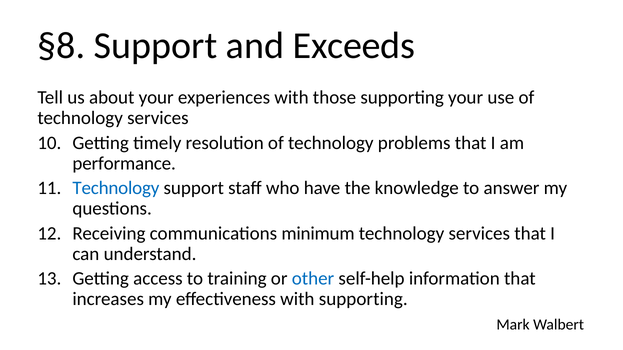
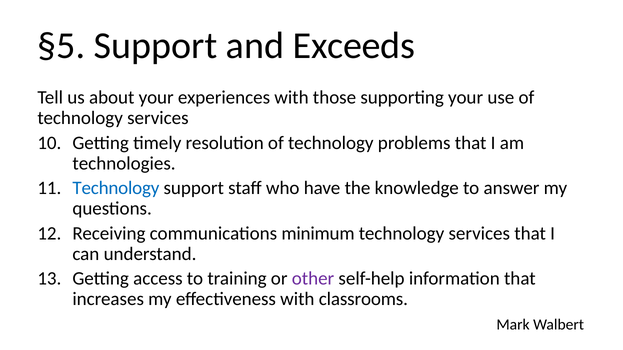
§8: §8 -> §5
performance: performance -> technologies
other colour: blue -> purple
with supporting: supporting -> classrooms
